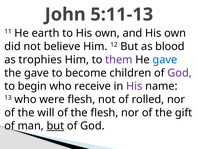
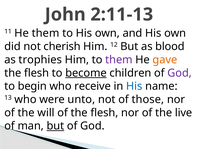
5:11-13: 5:11-13 -> 2:11-13
He earth: earth -> them
believe: believe -> cherish
gave at (165, 59) colour: blue -> orange
gave at (37, 73): gave -> flesh
become underline: none -> present
His at (134, 86) colour: purple -> blue
were flesh: flesh -> unto
rolled: rolled -> those
gift: gift -> live
